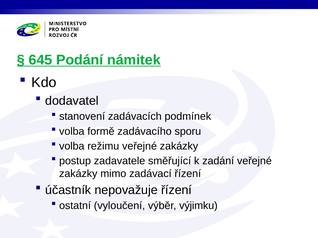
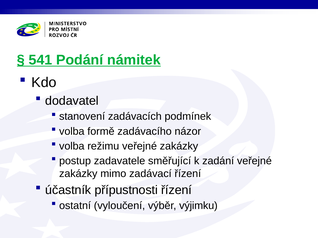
645: 645 -> 541
sporu: sporu -> názor
nepovažuje: nepovažuje -> přípustnosti
